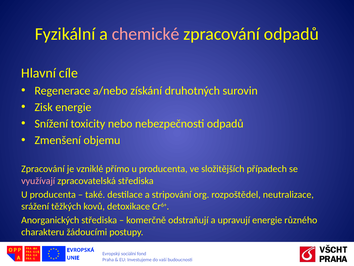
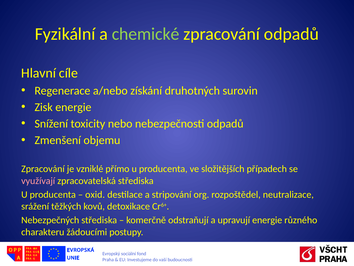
chemické colour: pink -> light green
také: také -> oxid
Anorganických: Anorganických -> Nebezpečných
